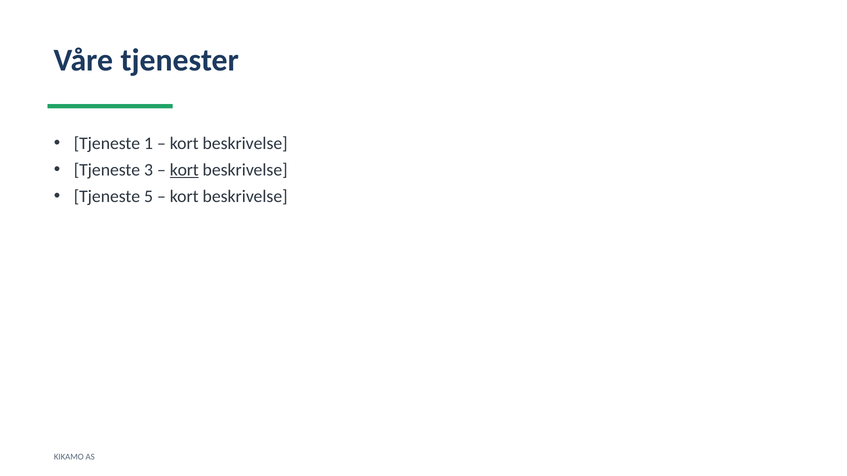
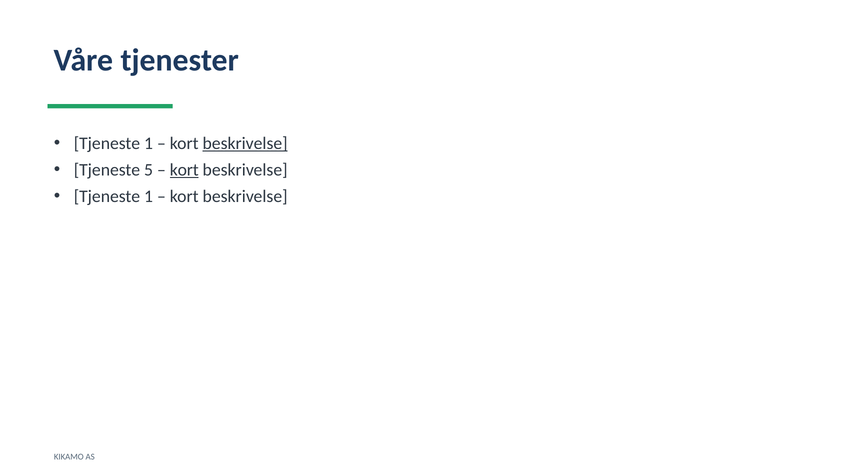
beskrivelse at (245, 143) underline: none -> present
3: 3 -> 5
5 at (148, 196): 5 -> 1
